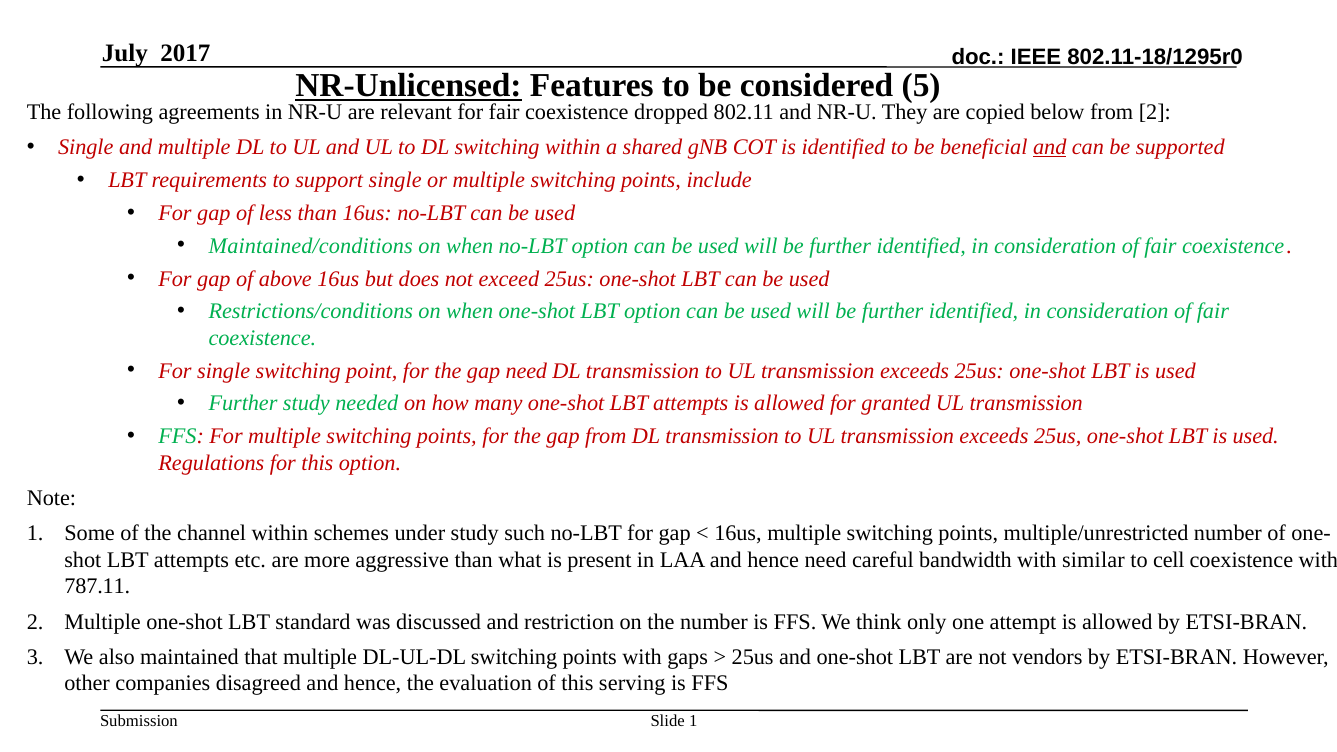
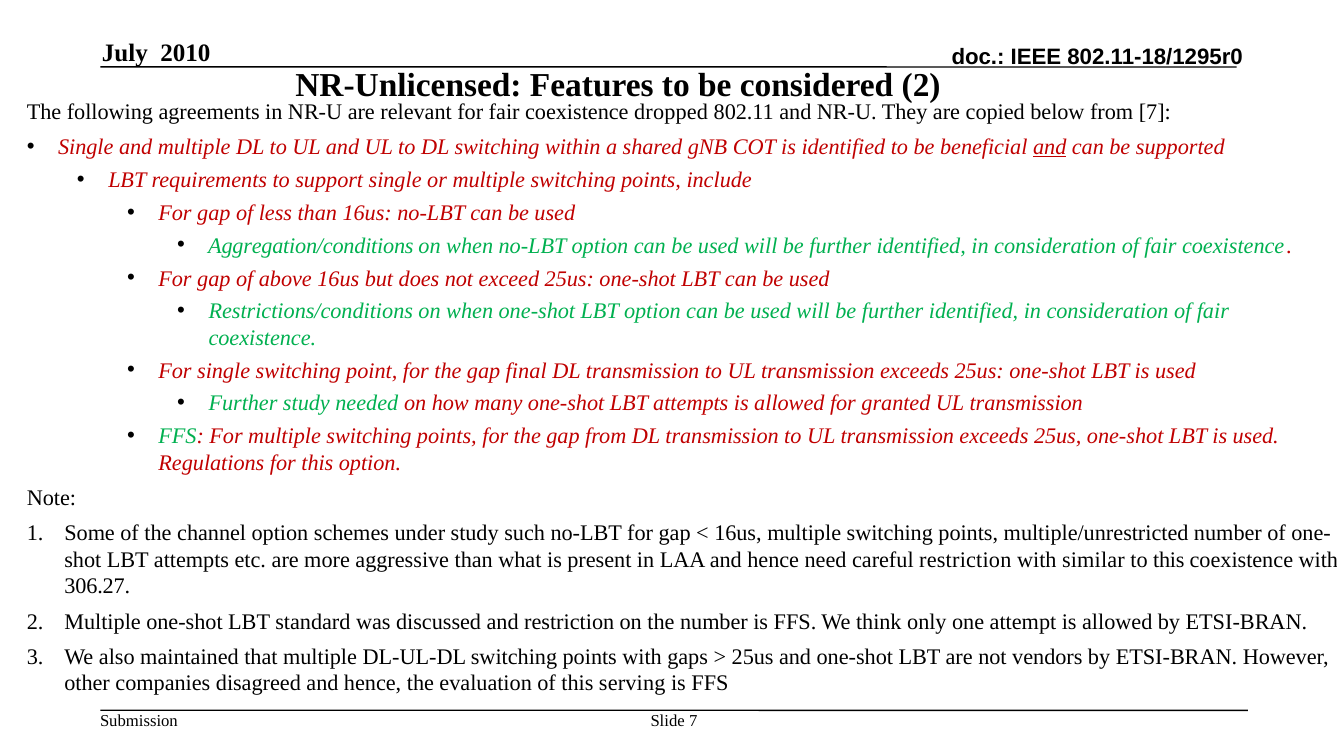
2017: 2017 -> 2010
NR-Unlicensed underline: present -> none
considered 5: 5 -> 2
from 2: 2 -> 7
Maintained/conditions: Maintained/conditions -> Aggregation/conditions
gap need: need -> final
channel within: within -> option
careful bandwidth: bandwidth -> restriction
to cell: cell -> this
787.11: 787.11 -> 306.27
Slide 1: 1 -> 7
